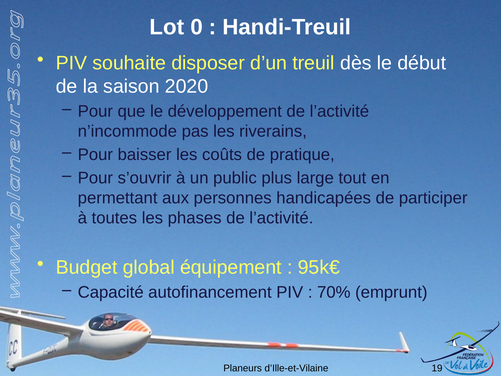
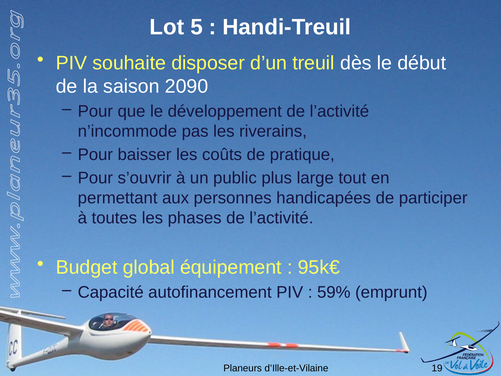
0: 0 -> 5
2020: 2020 -> 2090
70%: 70% -> 59%
